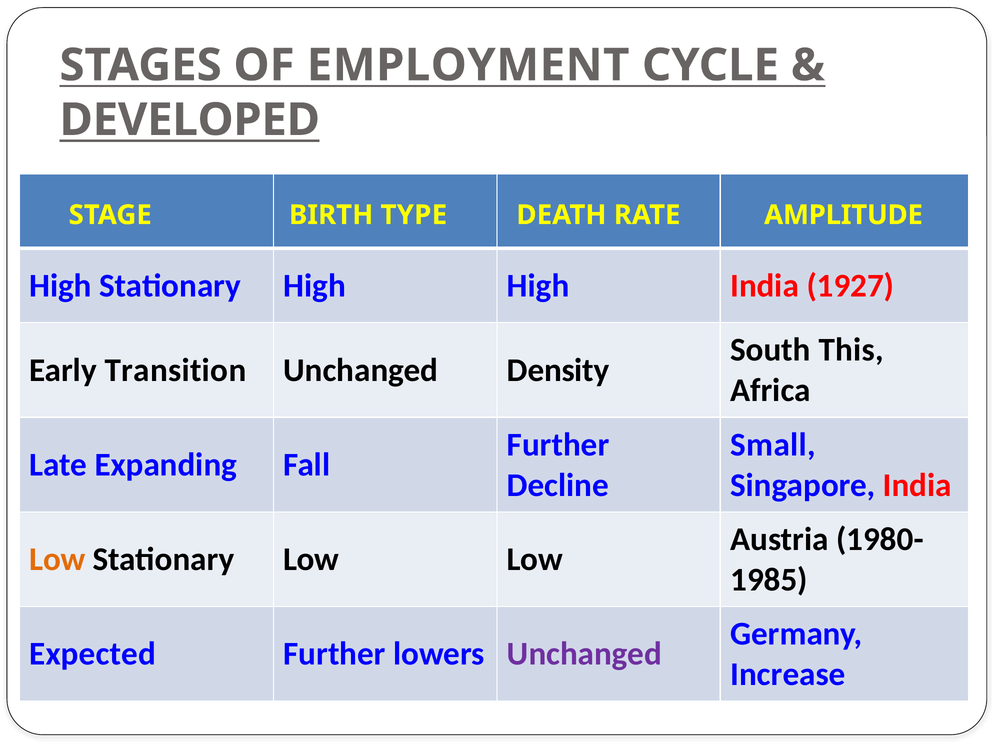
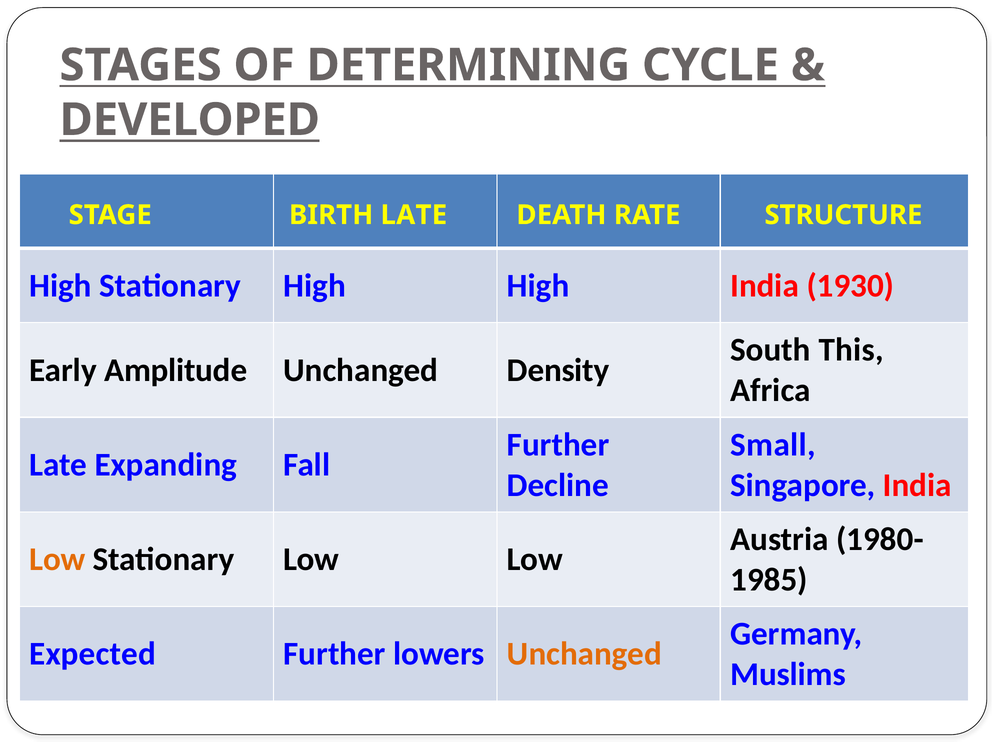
EMPLOYMENT: EMPLOYMENT -> DETERMINING
BIRTH TYPE: TYPE -> LATE
AMPLITUDE: AMPLITUDE -> STRUCTURE
1927: 1927 -> 1930
Transition: Transition -> Amplitude
Unchanged at (584, 654) colour: purple -> orange
Increase: Increase -> Muslims
